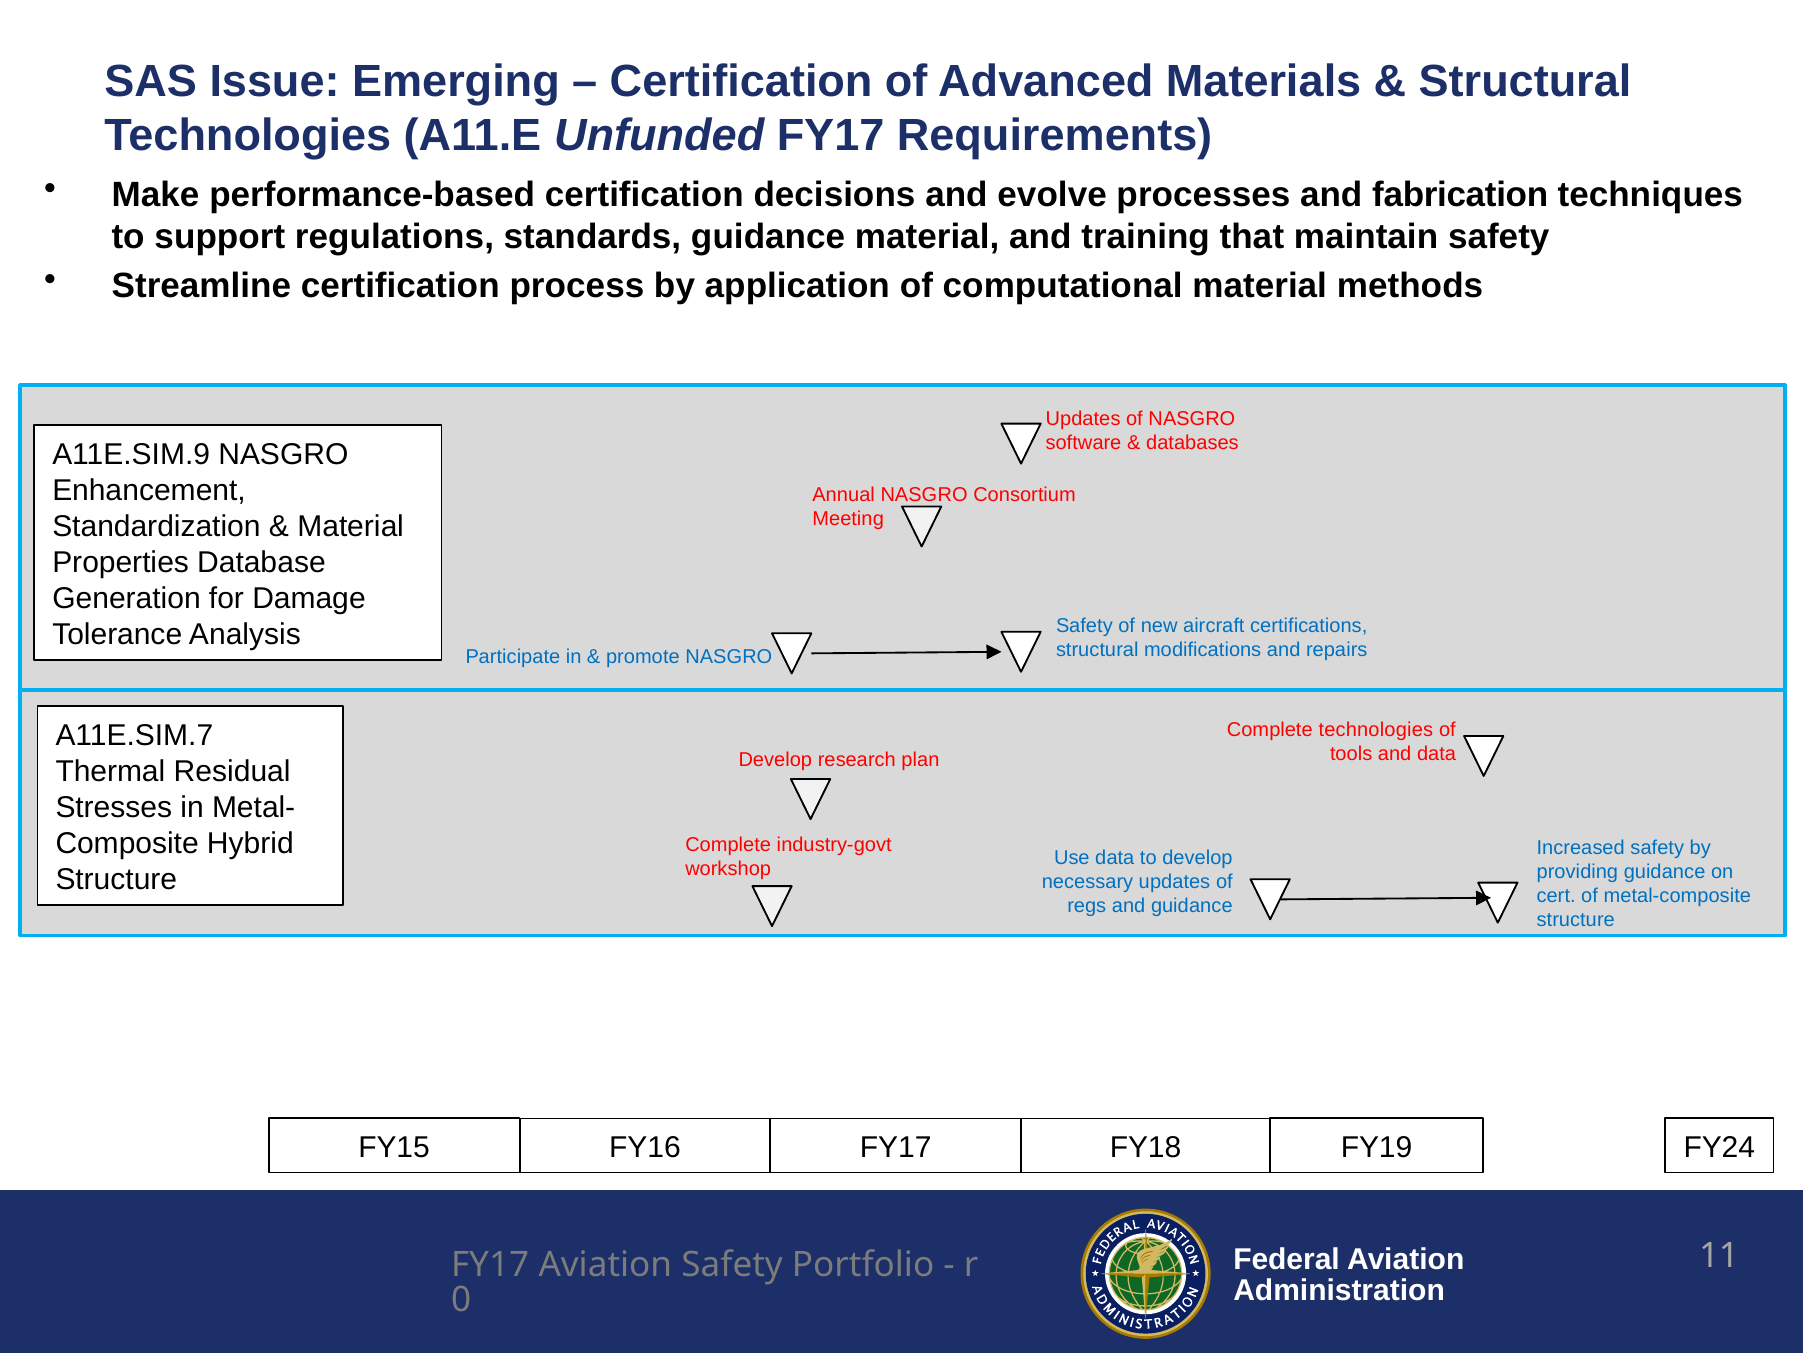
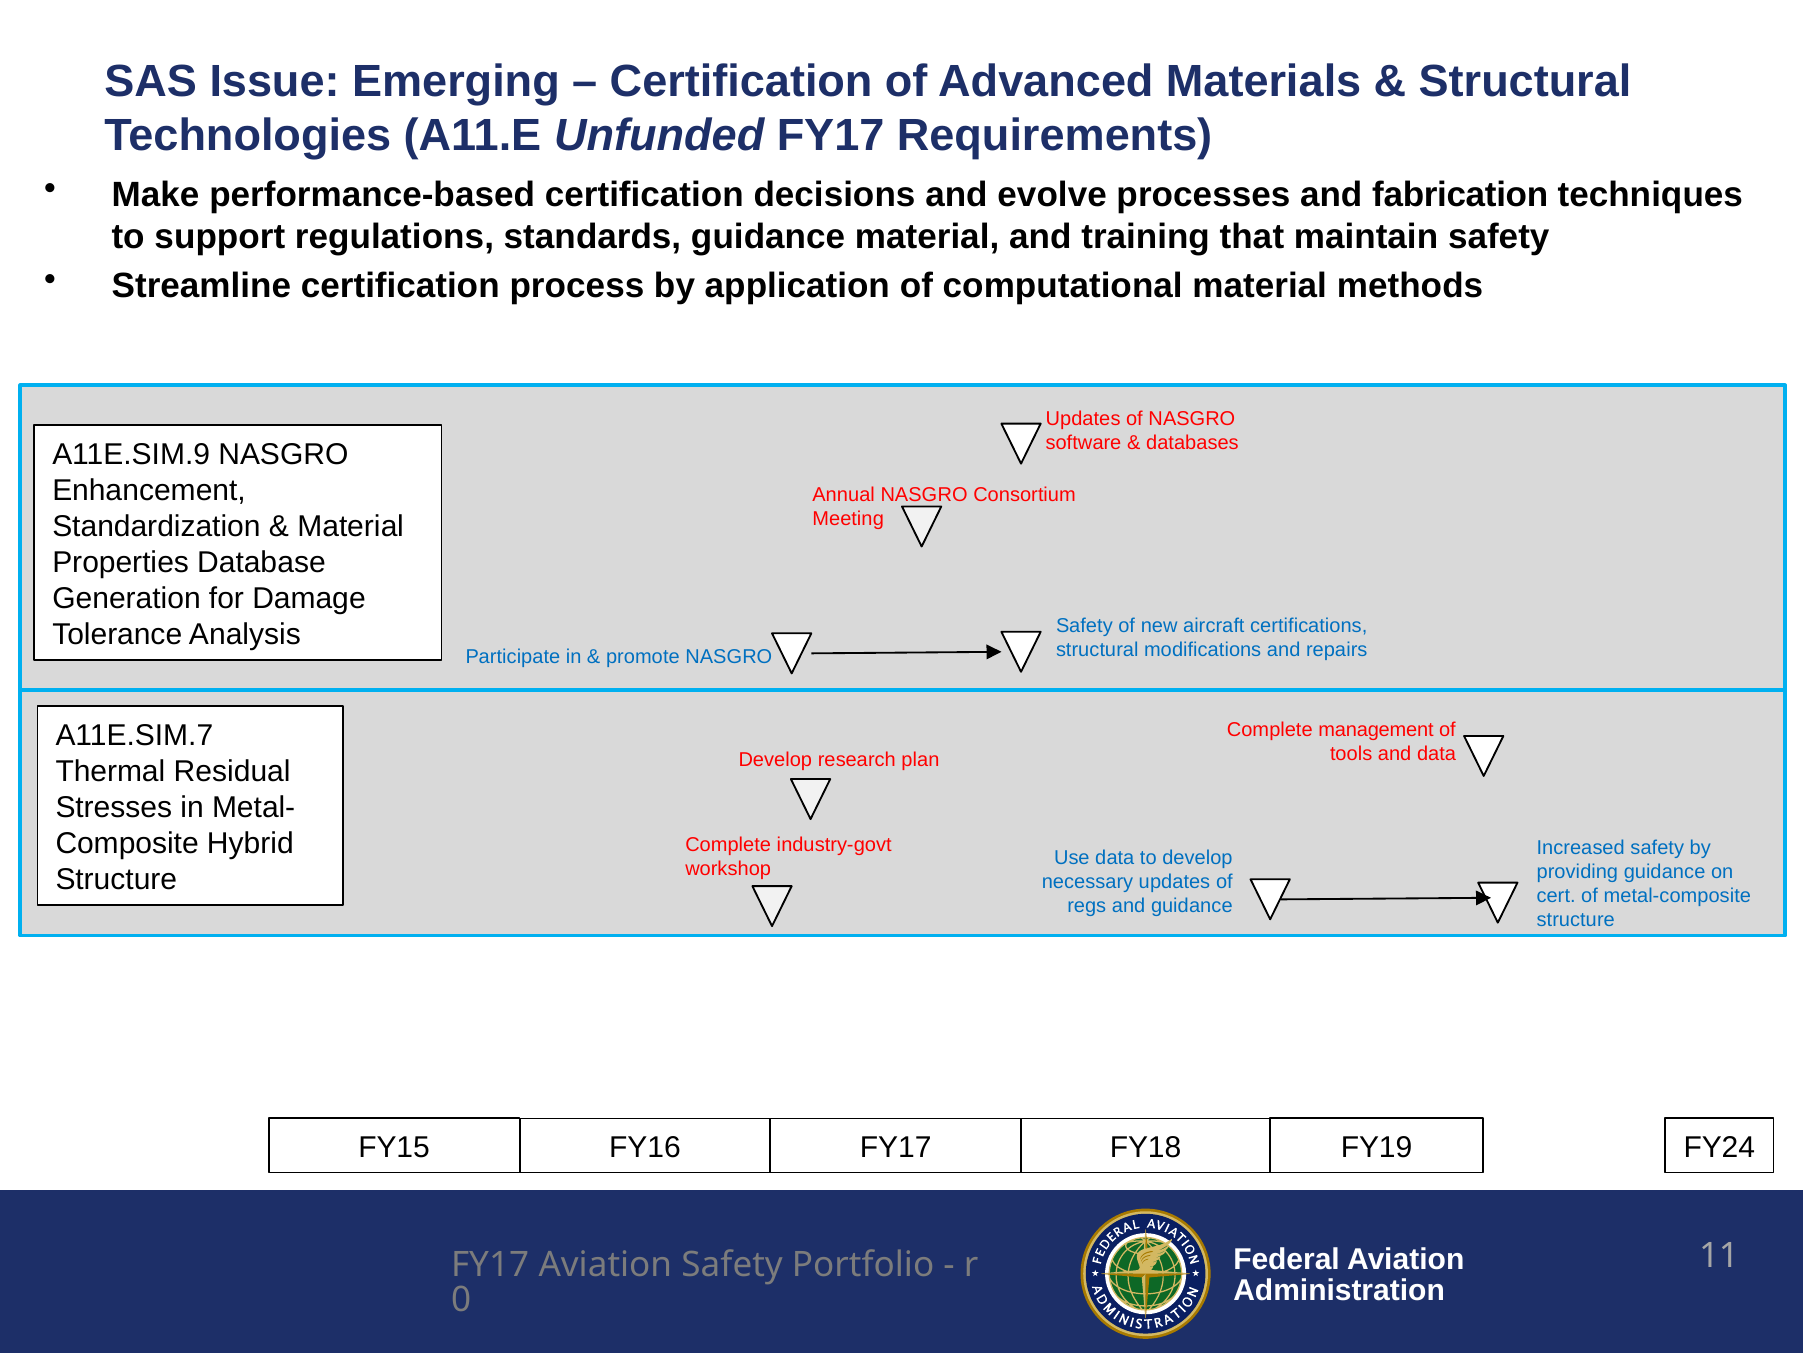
Complete technologies: technologies -> management
